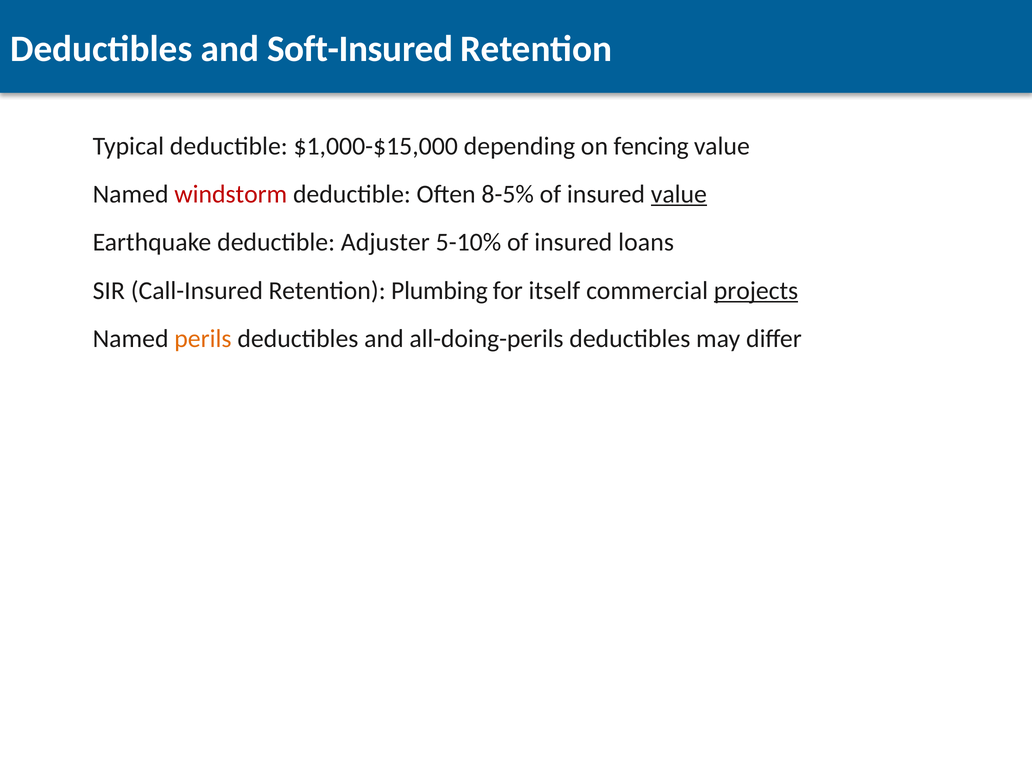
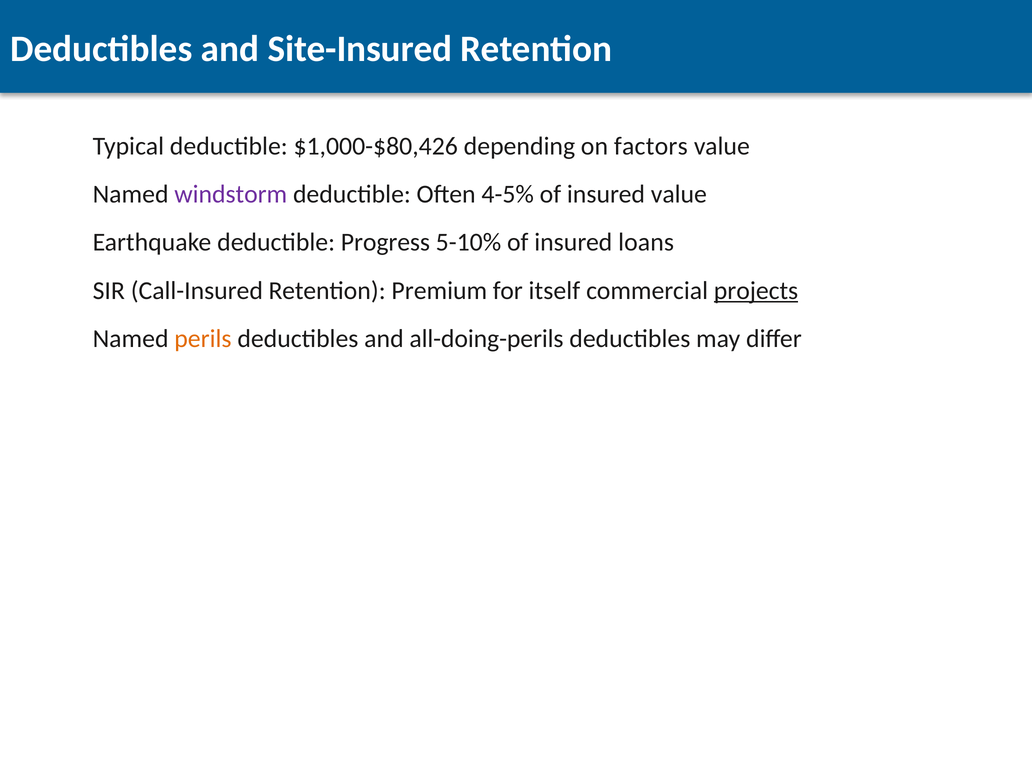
Soft-Insured: Soft-Insured -> Site-Insured
$1,000-$15,000: $1,000-$15,000 -> $1,000-$80,426
fencing: fencing -> factors
windstorm colour: red -> purple
8-5%: 8-5% -> 4-5%
value at (679, 194) underline: present -> none
Adjuster: Adjuster -> Progress
Plumbing: Plumbing -> Premium
